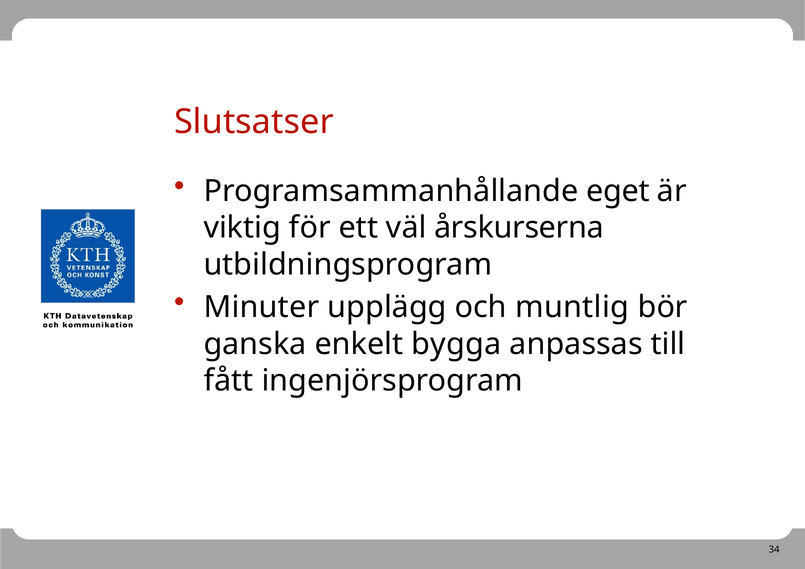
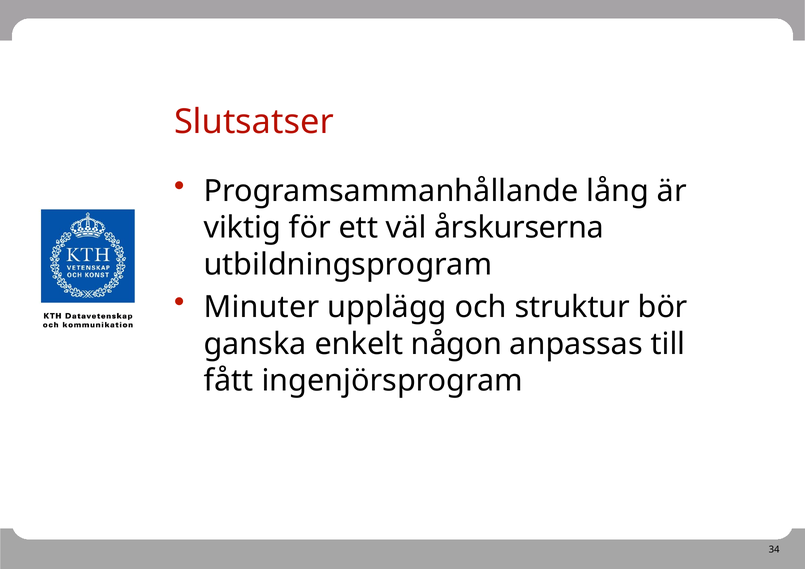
eget: eget -> lång
muntlig: muntlig -> struktur
bygga: bygga -> någon
